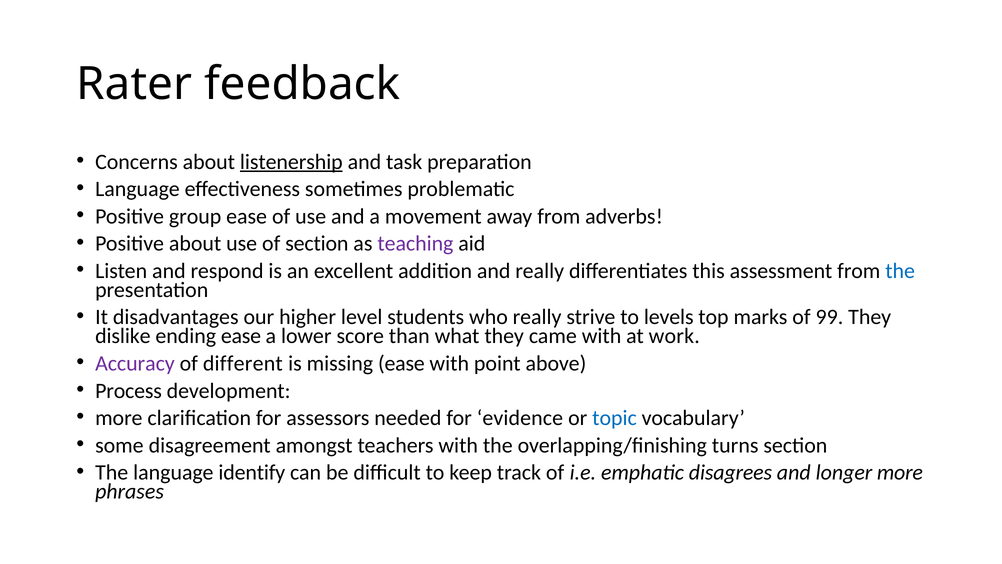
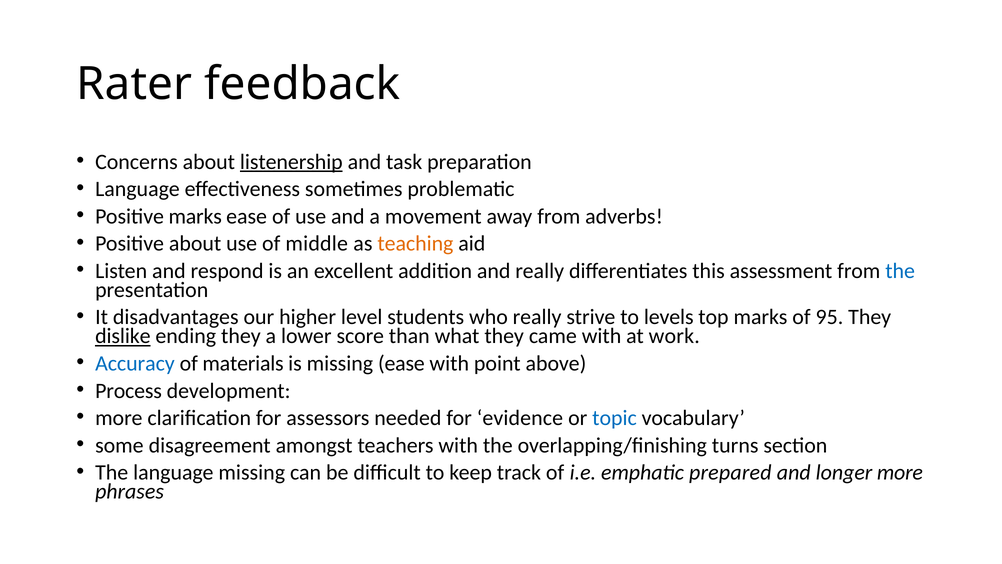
Positive group: group -> marks
of section: section -> middle
teaching colour: purple -> orange
99: 99 -> 95
dislike underline: none -> present
ending ease: ease -> they
Accuracy colour: purple -> blue
different: different -> materials
language identify: identify -> missing
disagrees: disagrees -> prepared
